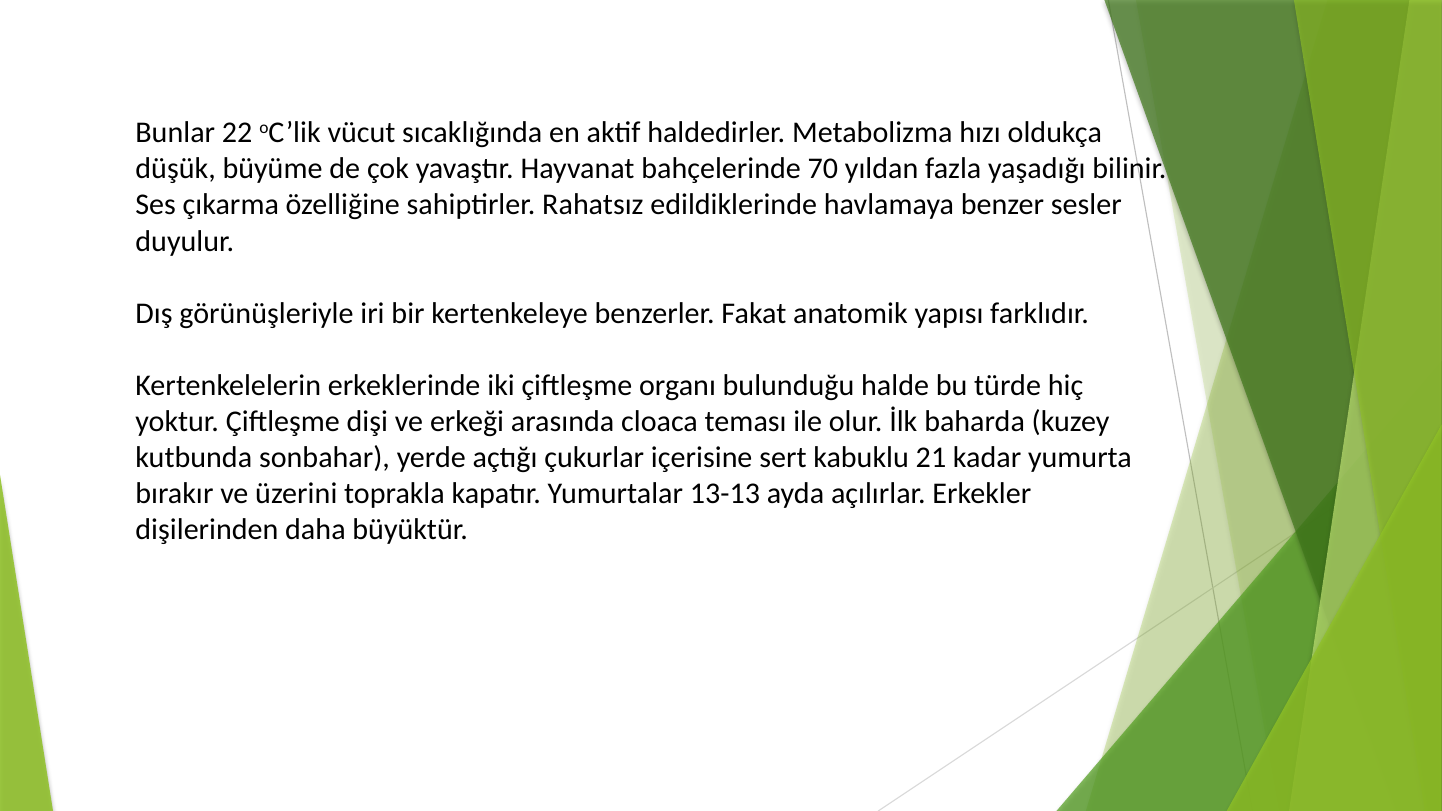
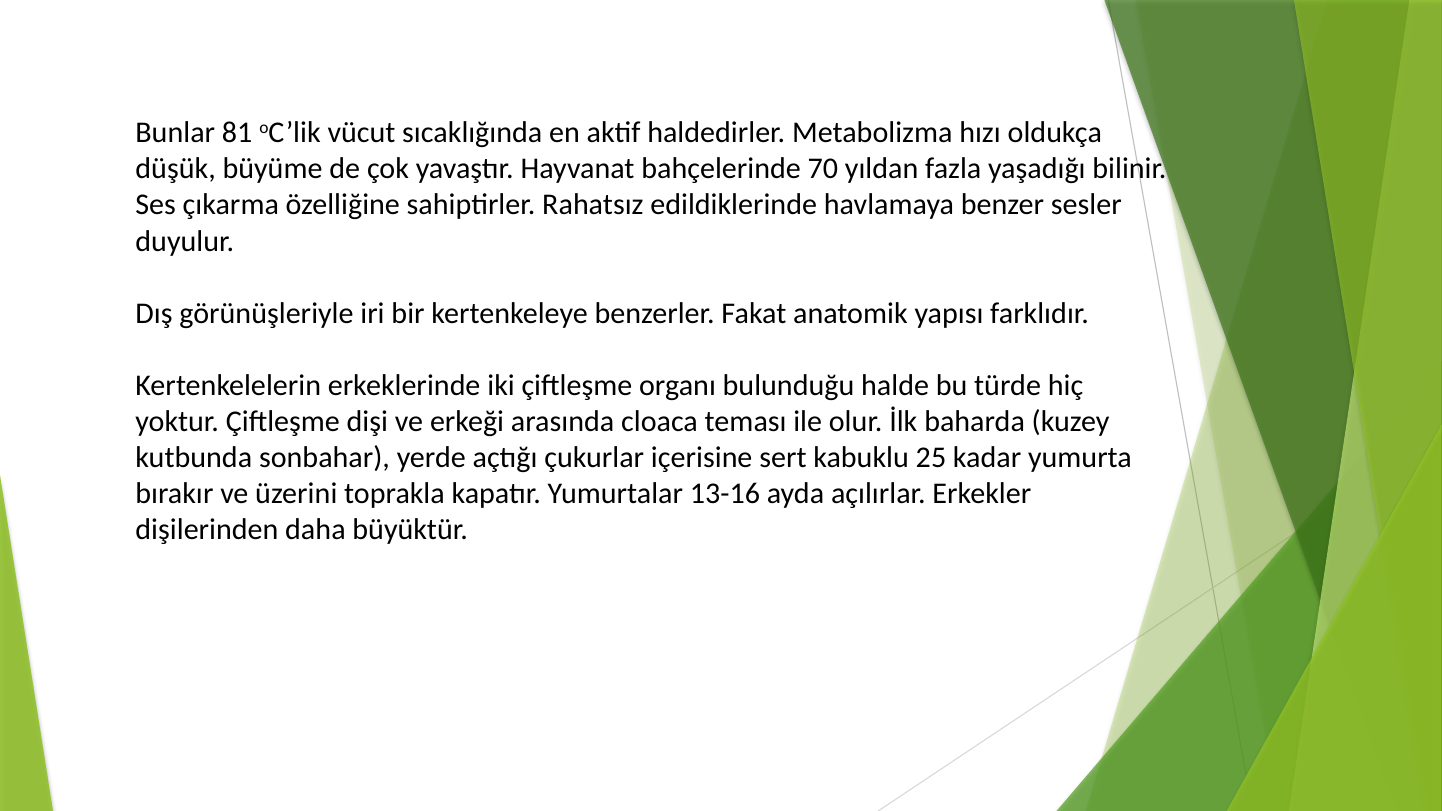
22: 22 -> 81
21: 21 -> 25
13-13: 13-13 -> 13-16
